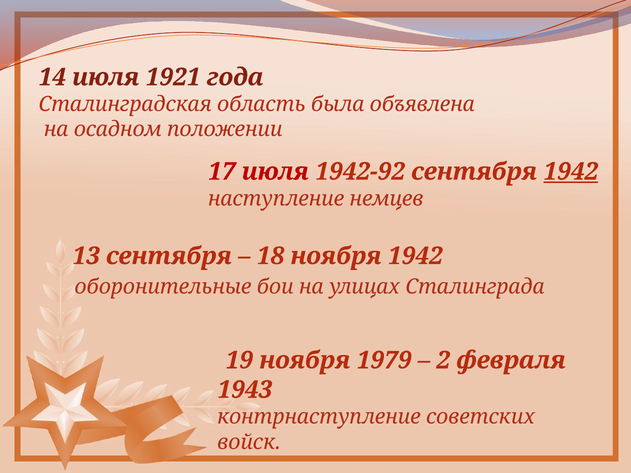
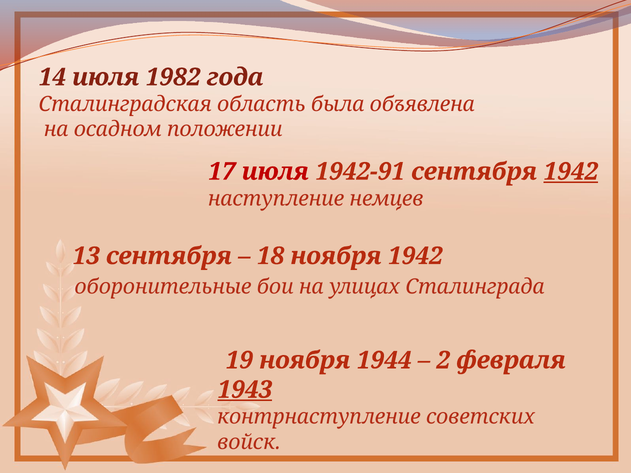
1921: 1921 -> 1982
1942-92: 1942-92 -> 1942-91
1979: 1979 -> 1944
1943 underline: none -> present
